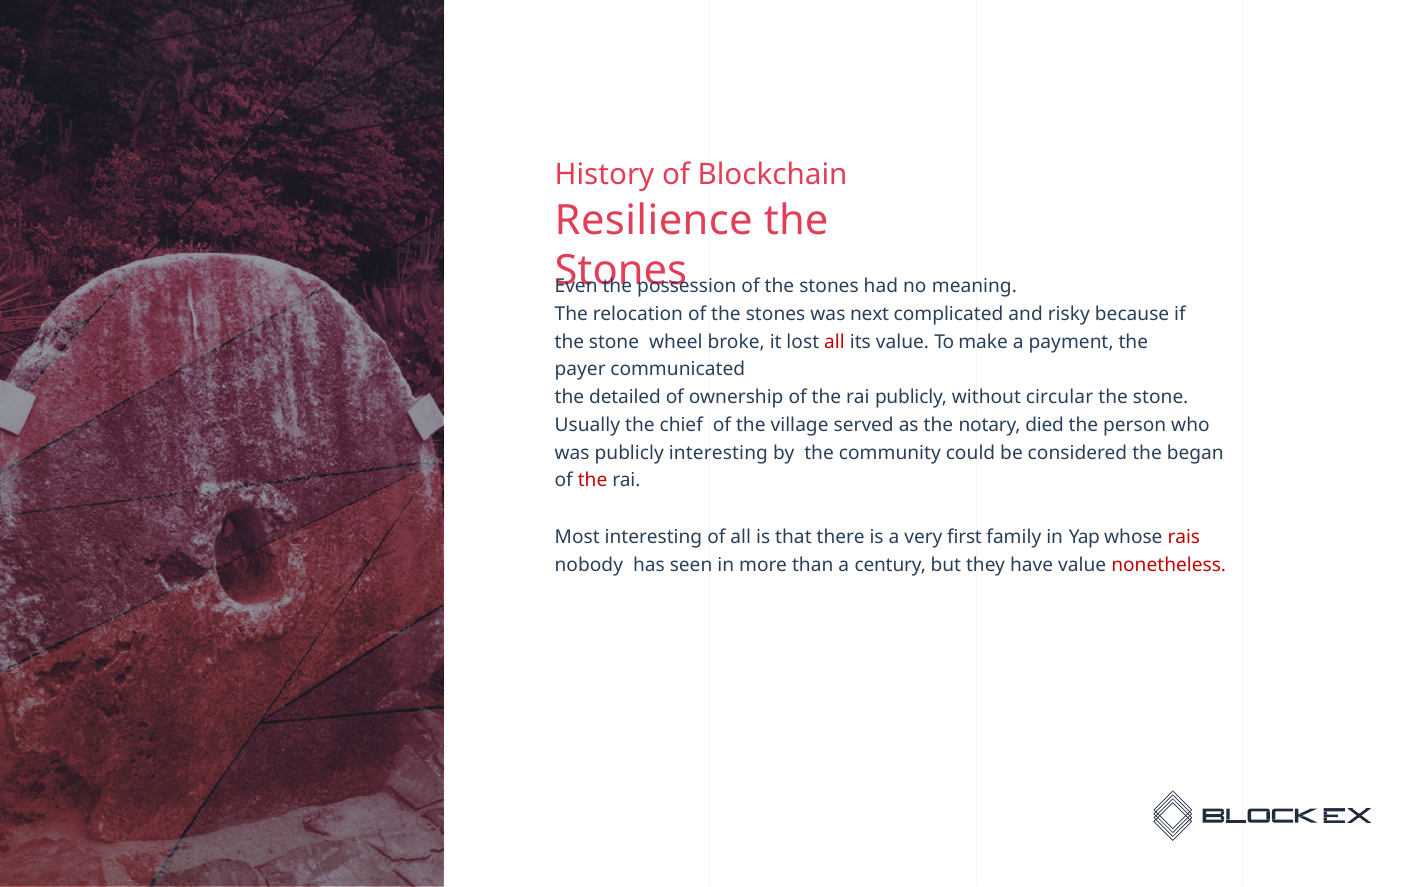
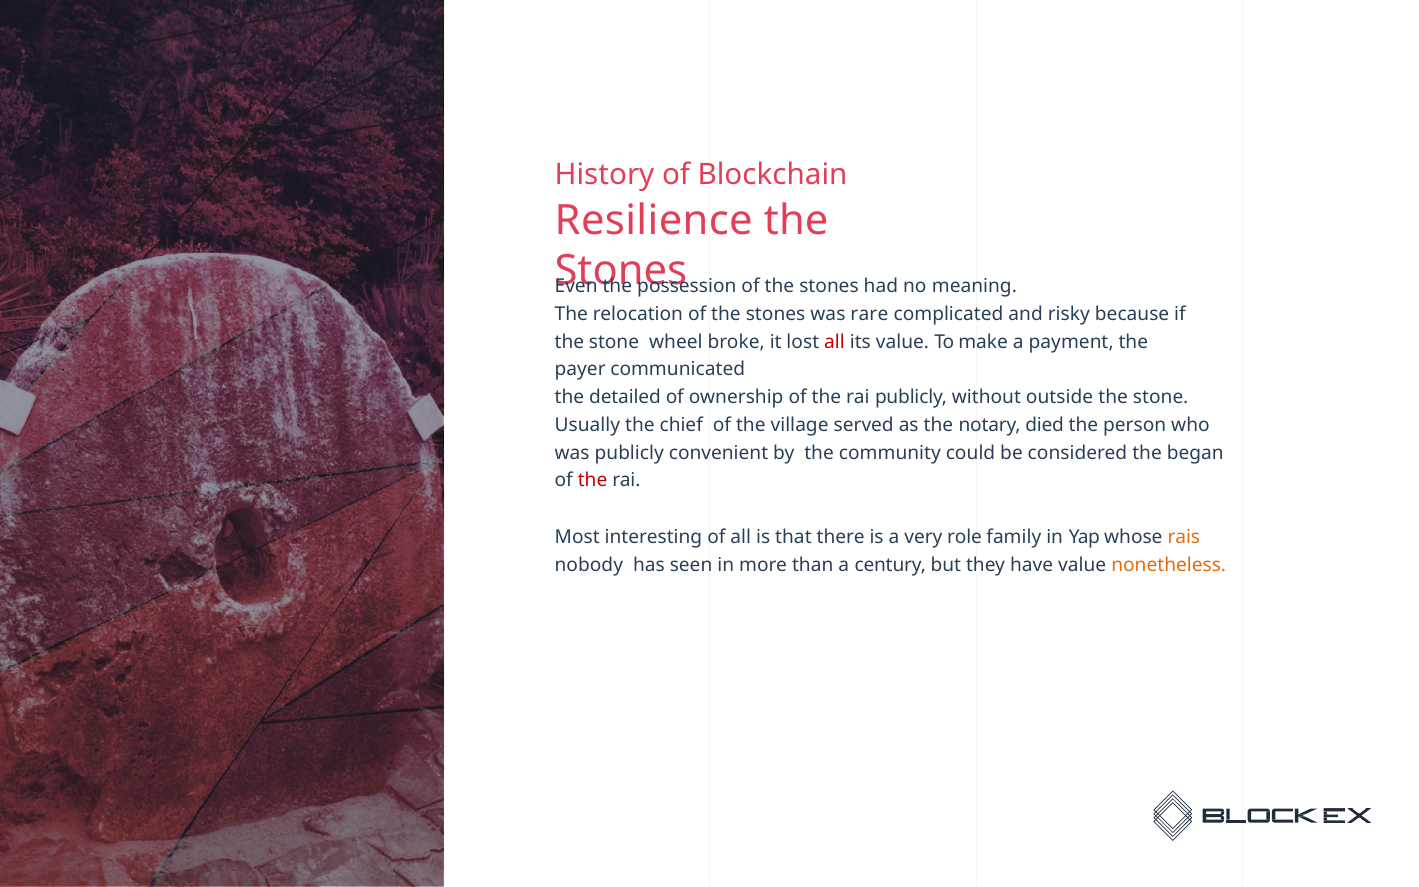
next: next -> rare
circular: circular -> outside
publicly interesting: interesting -> convenient
first: first -> role
rais colour: red -> orange
nonetheless colour: red -> orange
